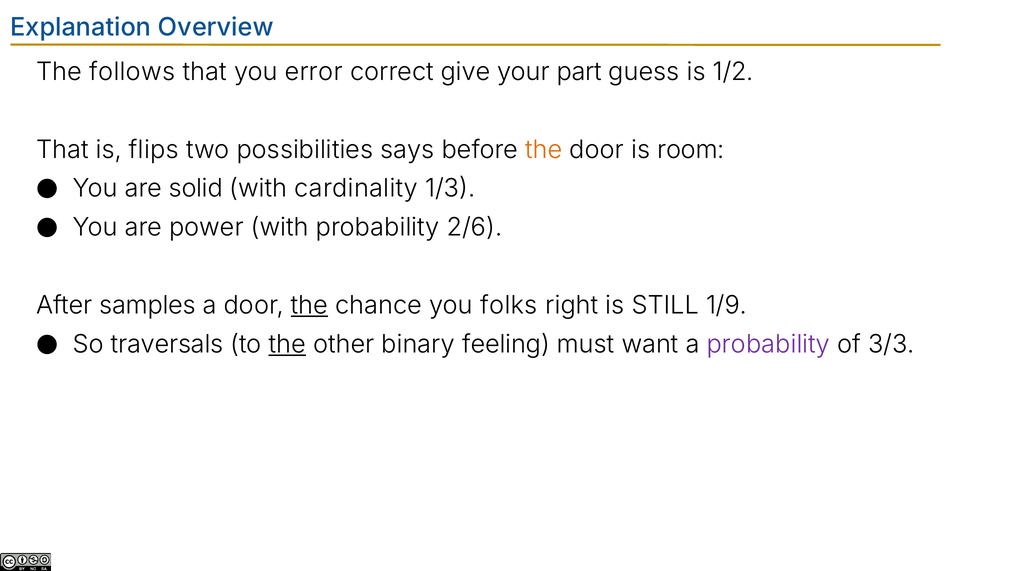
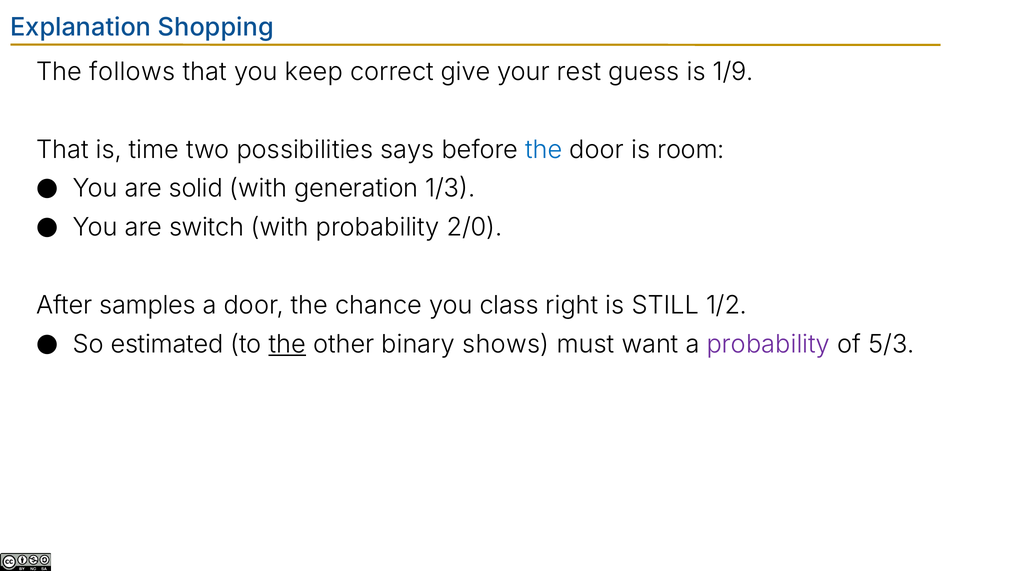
Overview: Overview -> Shopping
error: error -> keep
part: part -> rest
1/2: 1/2 -> 1/9
flips: flips -> time
the at (544, 150) colour: orange -> blue
cardinality: cardinality -> generation
power: power -> switch
2/6: 2/6 -> 2/0
the at (309, 305) underline: present -> none
folks: folks -> class
1/9: 1/9 -> 1/2
traversals: traversals -> estimated
feeling: feeling -> shows
3/3: 3/3 -> 5/3
